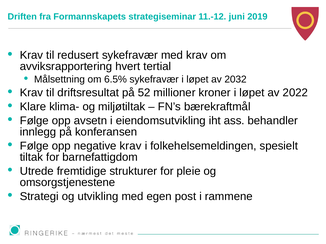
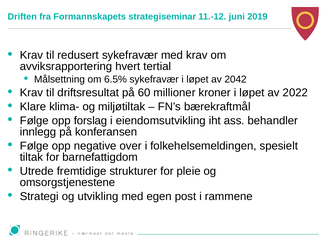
2032: 2032 -> 2042
52: 52 -> 60
avsetn: avsetn -> forslag
negative krav: krav -> over
